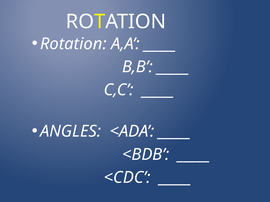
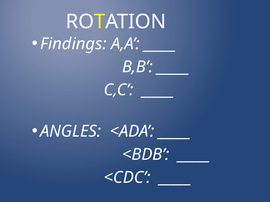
Rotation at (73, 44): Rotation -> Findings
